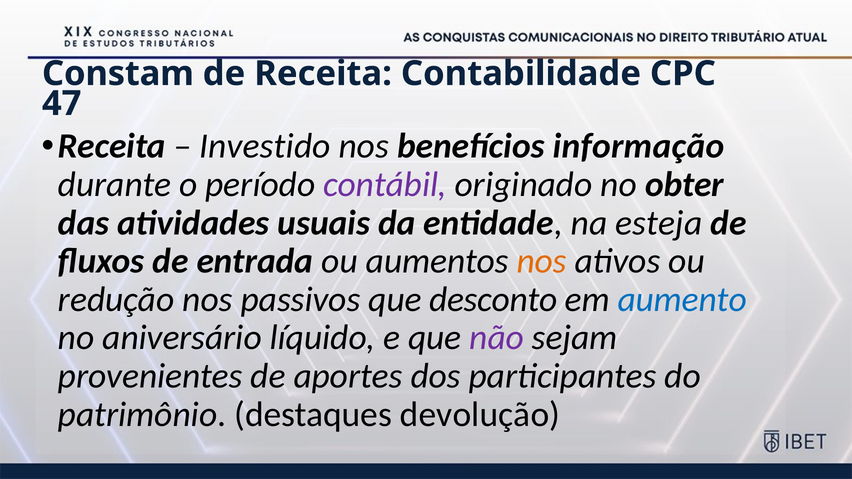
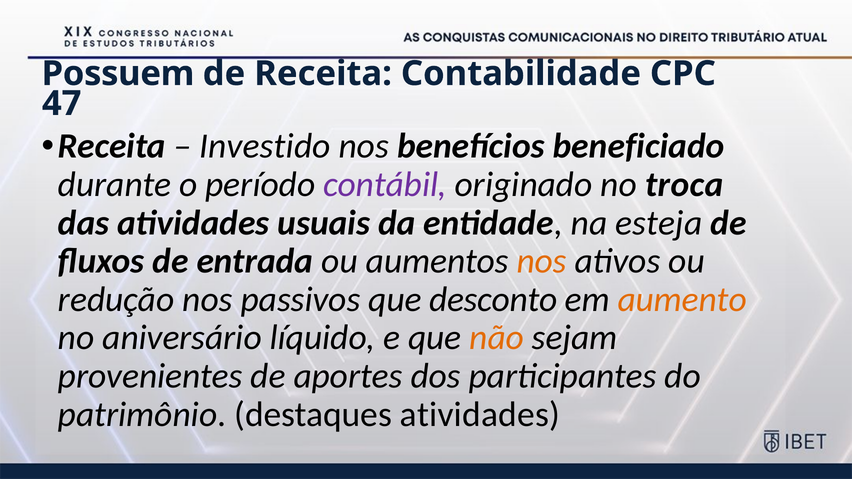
Constam: Constam -> Possuem
informação: informação -> beneficiado
obter: obter -> troca
aumento colour: blue -> orange
não colour: purple -> orange
destaques devolução: devolução -> atividades
